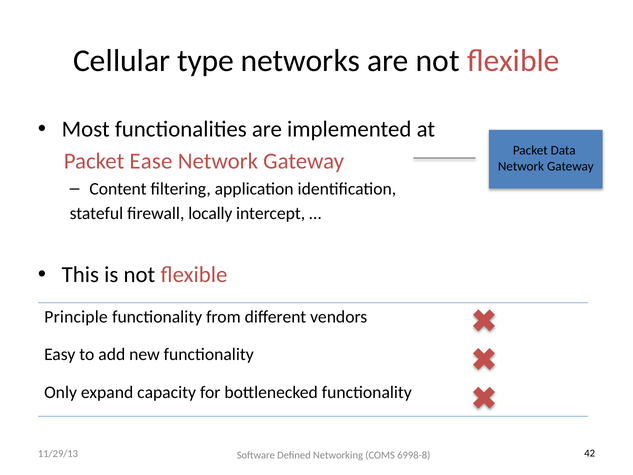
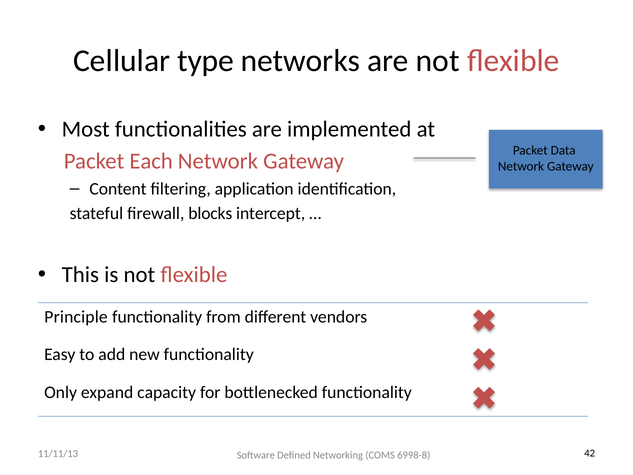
Ease: Ease -> Each
locally: locally -> blocks
11/29/13: 11/29/13 -> 11/11/13
